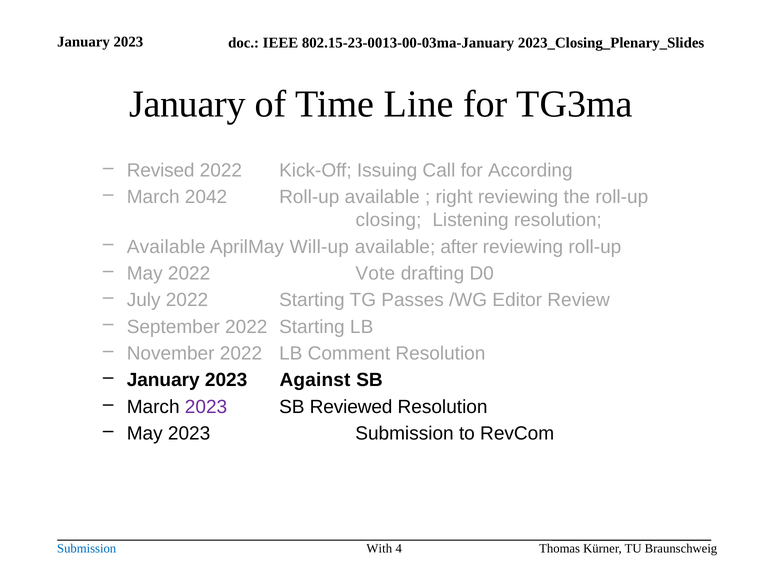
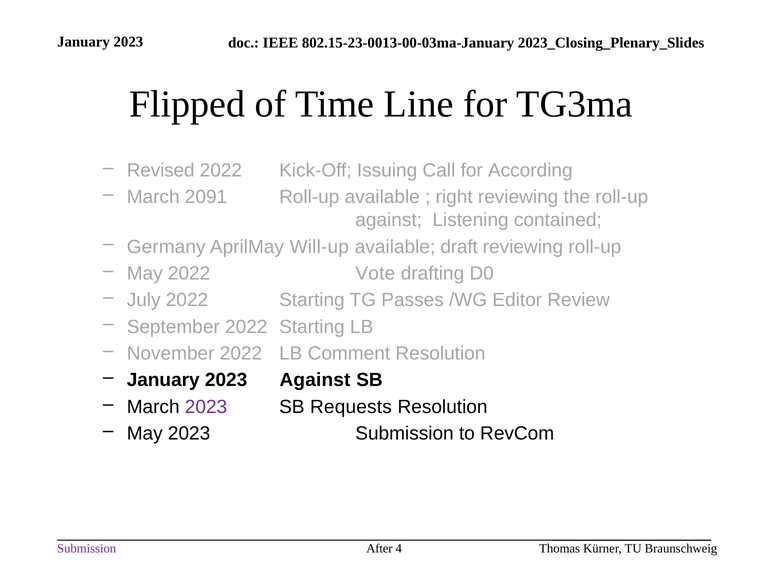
January at (187, 104): January -> Flipped
2042: 2042 -> 2091
closing at (389, 220): closing -> against
Listening resolution: resolution -> contained
Available at (166, 247): Available -> Germany
after: after -> draft
Reviewed: Reviewed -> Requests
Submission at (87, 548) colour: blue -> purple
With: With -> After
